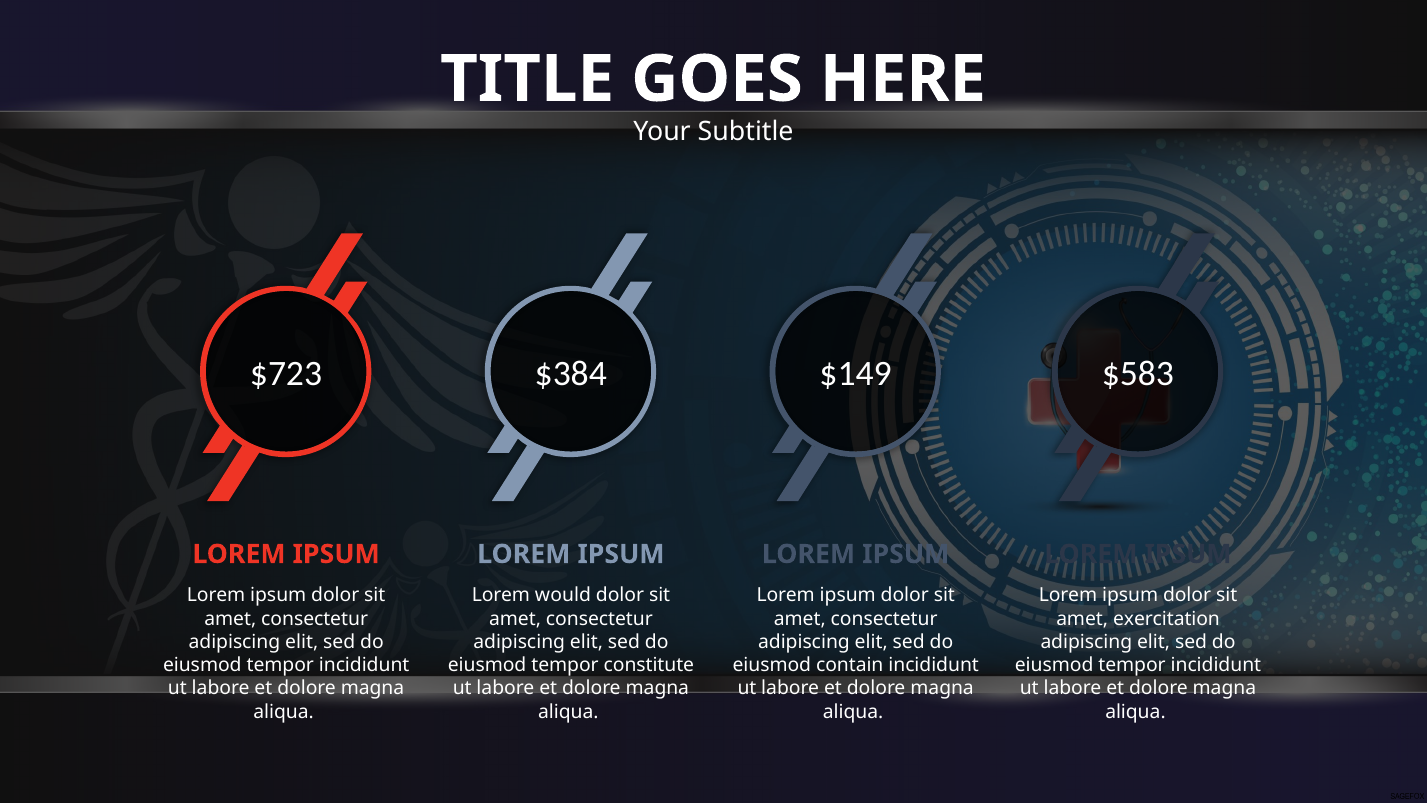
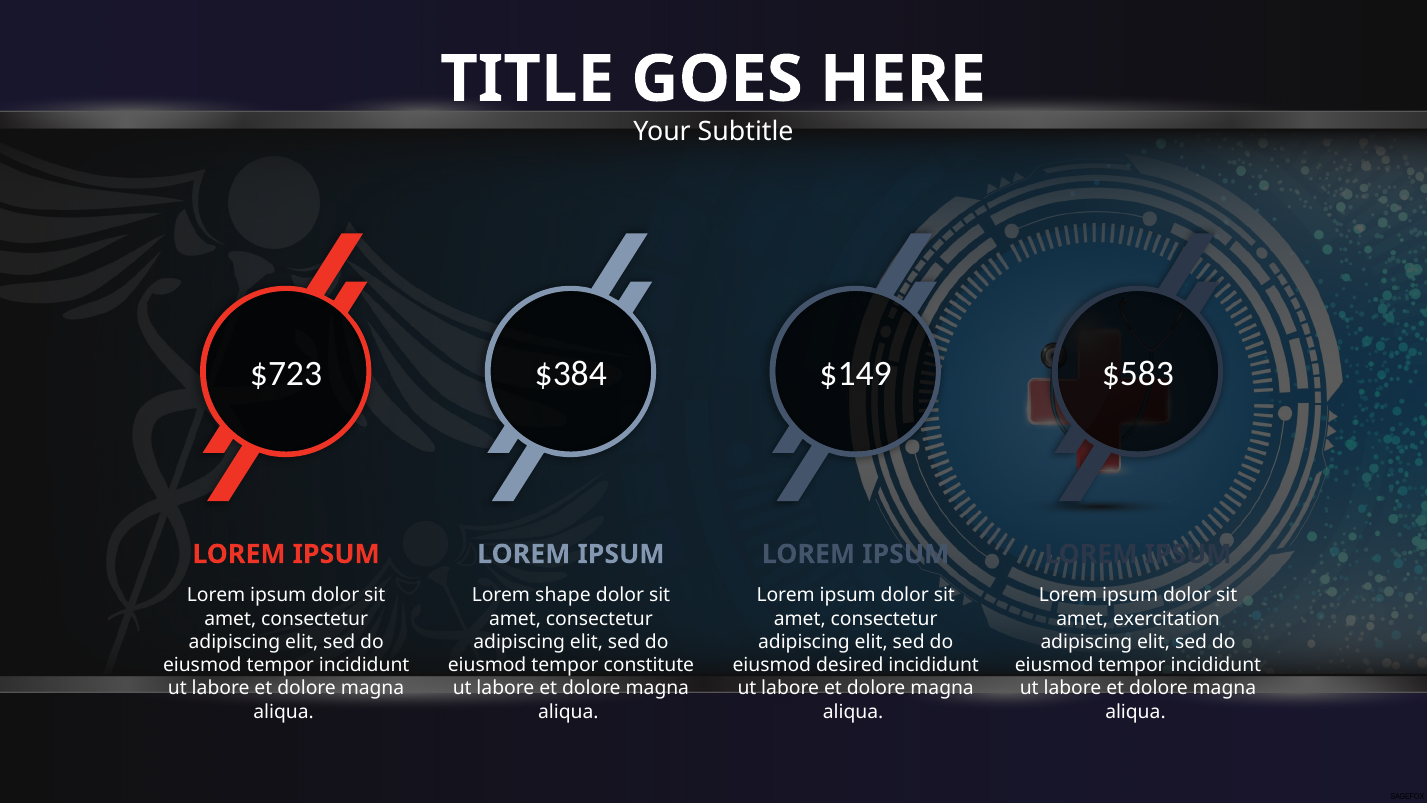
would: would -> shape
contain: contain -> desired
